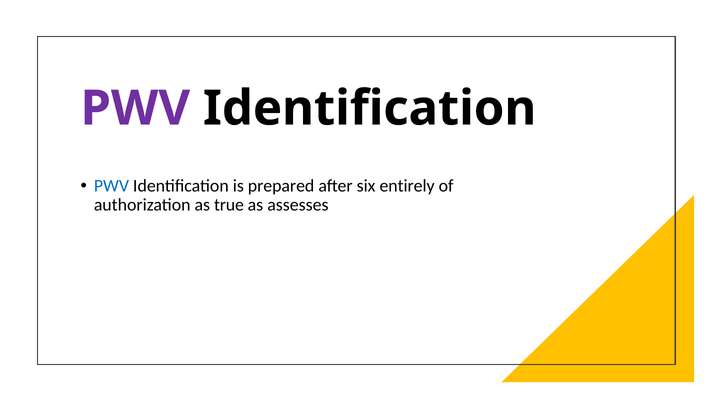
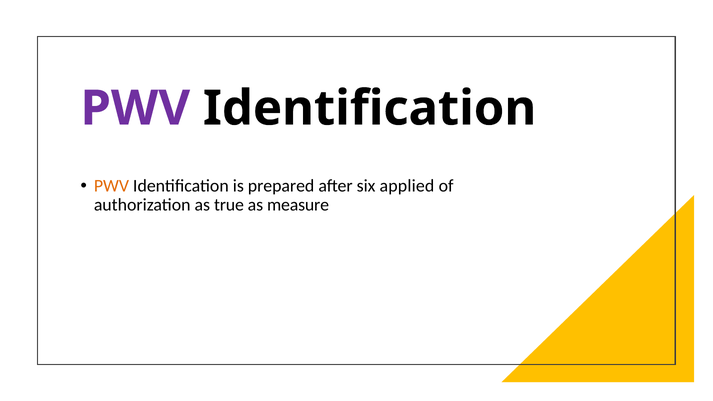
PWV at (111, 186) colour: blue -> orange
entirely: entirely -> applied
assesses: assesses -> measure
